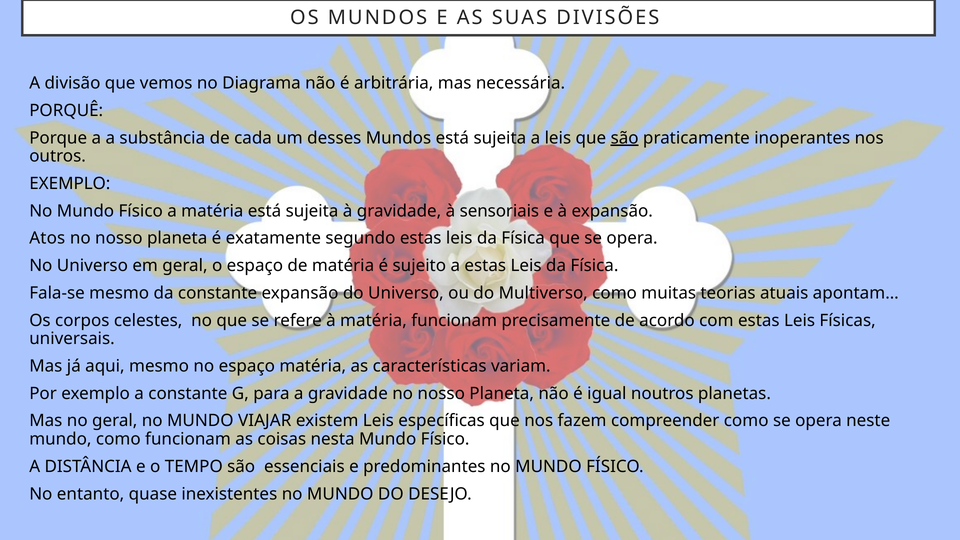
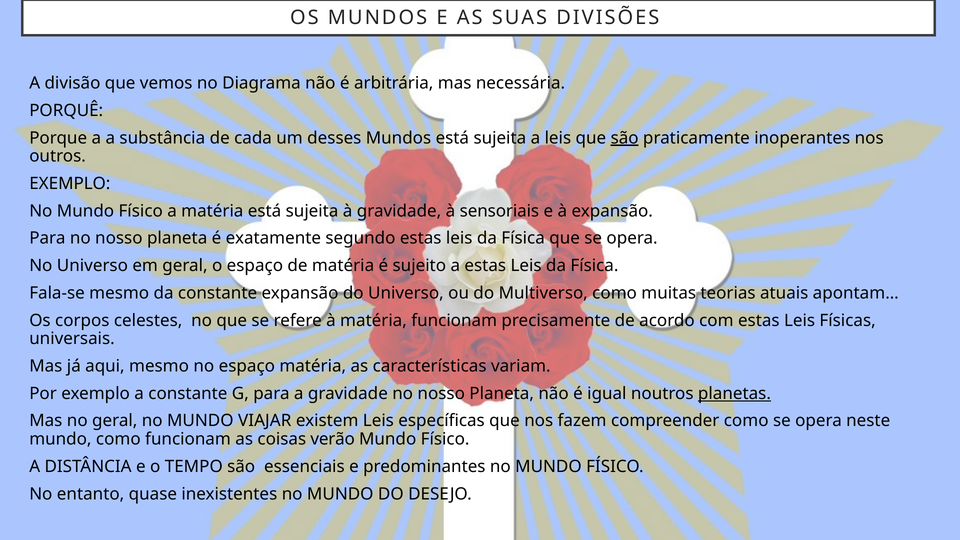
Atos at (47, 238): Atos -> Para
planetas underline: none -> present
nesta: nesta -> verão
